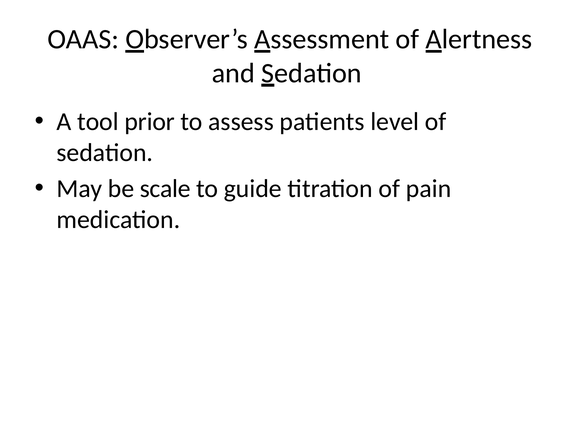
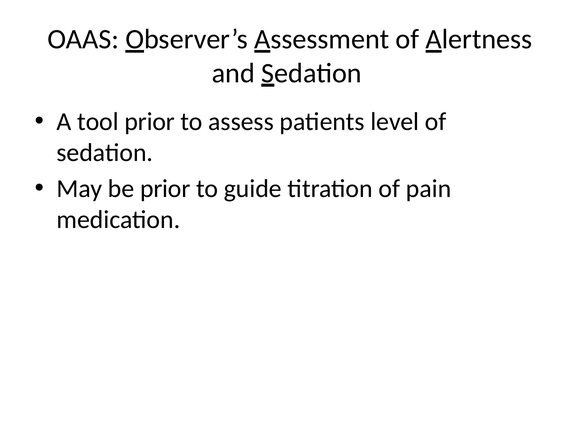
be scale: scale -> prior
